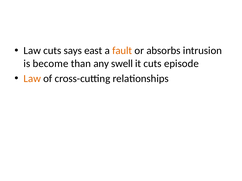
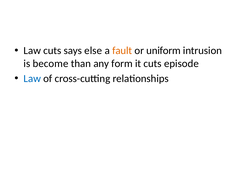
east: east -> else
absorbs: absorbs -> uniform
swell: swell -> form
Law at (32, 79) colour: orange -> blue
